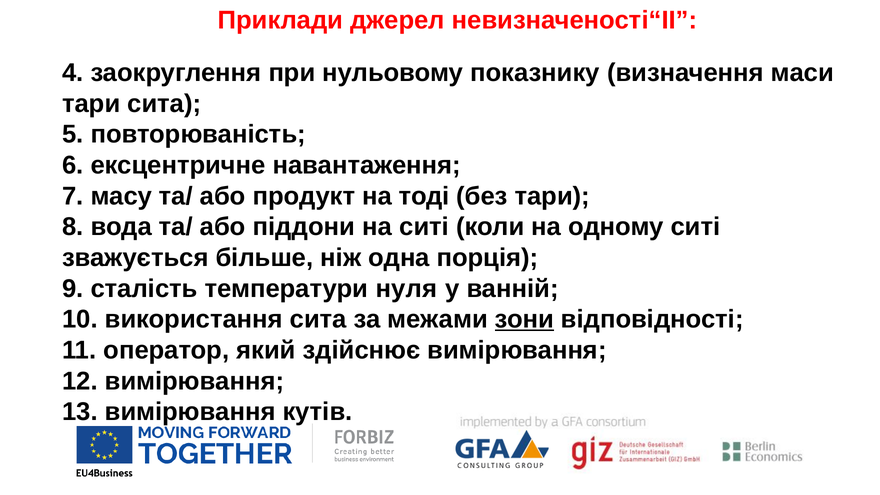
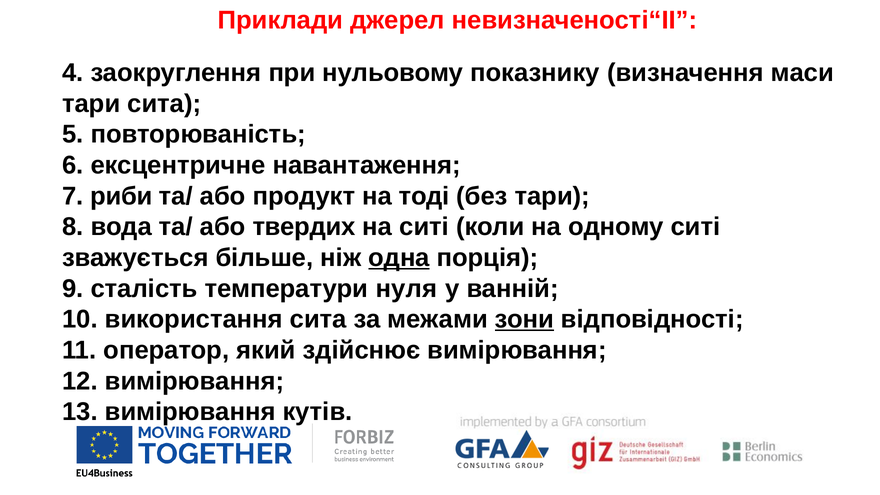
масу: масу -> риби
піддони: піддони -> твердих
одна underline: none -> present
